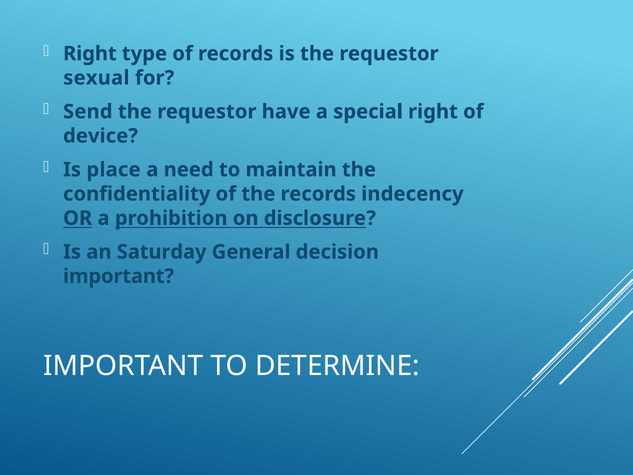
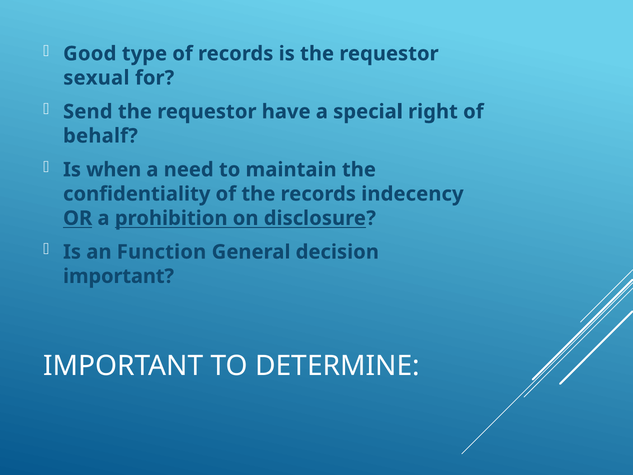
Right at (90, 54): Right -> Good
device: device -> behalf
place: place -> when
Saturday: Saturday -> Function
